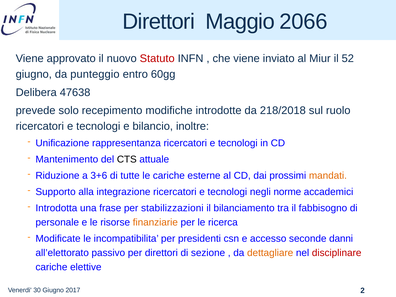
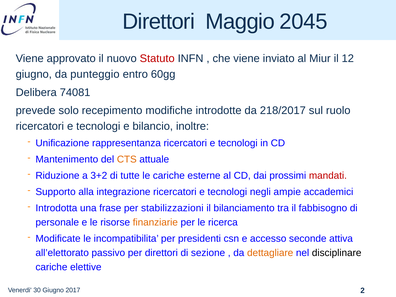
2066: 2066 -> 2045
52: 52 -> 12
47638: 47638 -> 74081
218/2018: 218/2018 -> 218/2017
CTS colour: black -> orange
3+6: 3+6 -> 3+2
mandati colour: orange -> red
norme: norme -> ampie
danni: danni -> attiva
disciplinare colour: red -> black
